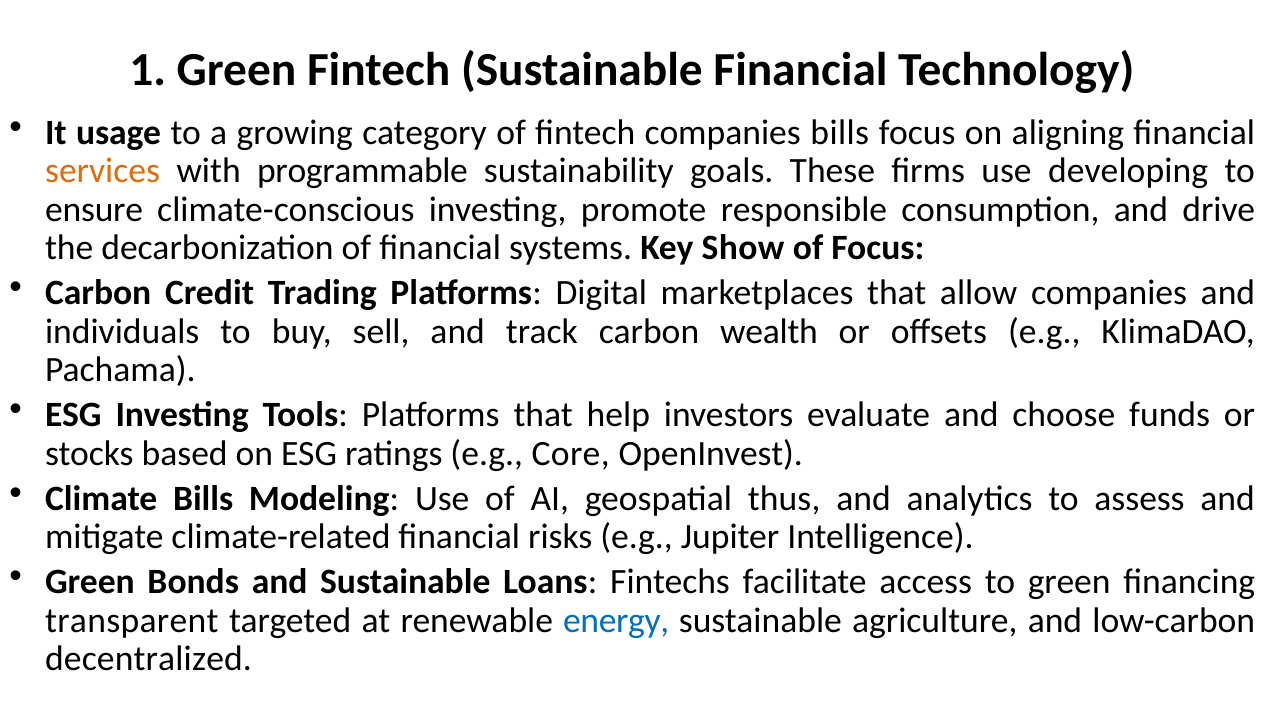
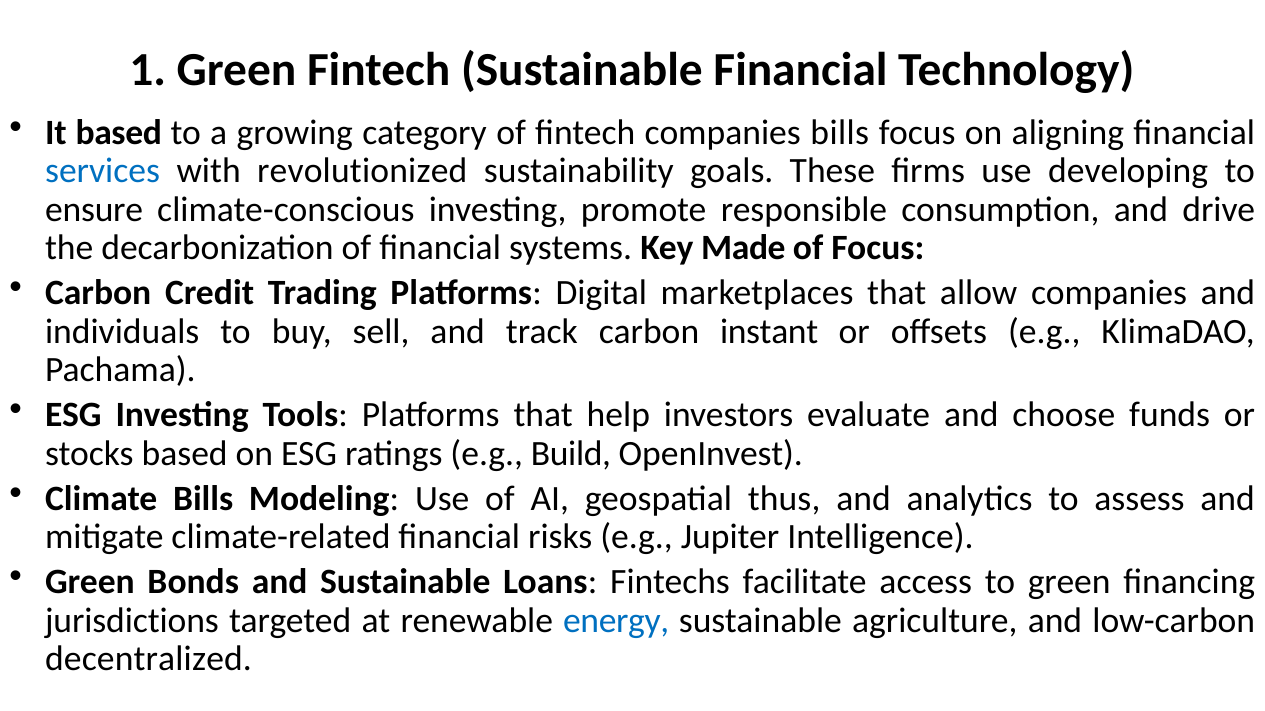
It usage: usage -> based
services colour: orange -> blue
programmable: programmable -> revolutionized
Show: Show -> Made
wealth: wealth -> instant
Core: Core -> Build
transparent: transparent -> jurisdictions
